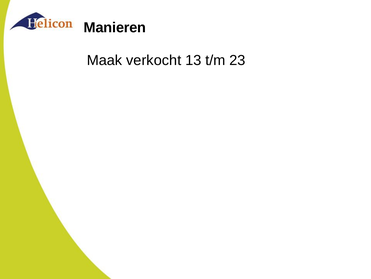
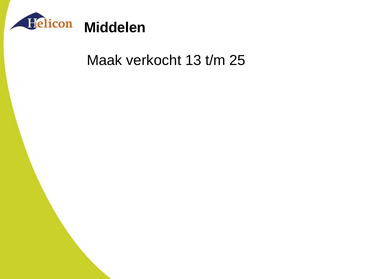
Manieren: Manieren -> Middelen
23: 23 -> 25
